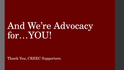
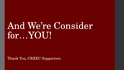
Advocacy: Advocacy -> Consider
